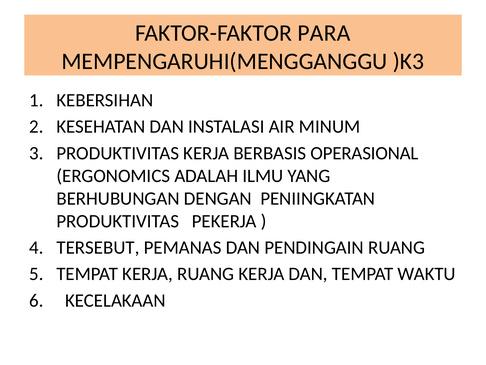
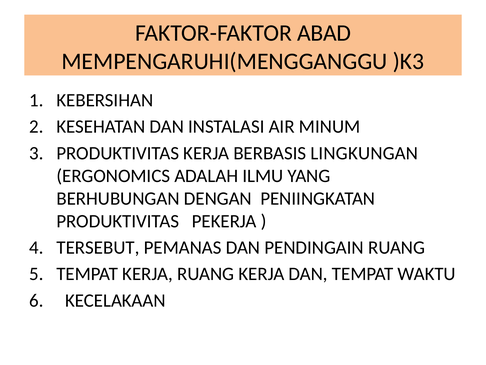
PARA: PARA -> ABAD
OPERASIONAL: OPERASIONAL -> LINGKUNGAN
